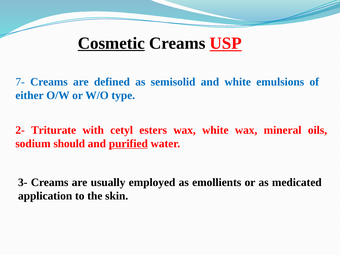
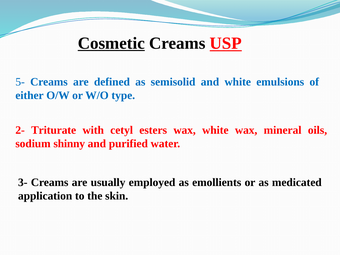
7-: 7- -> 5-
should: should -> shinny
purified underline: present -> none
